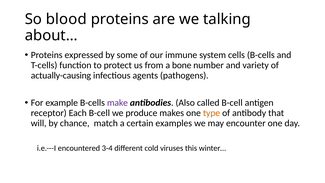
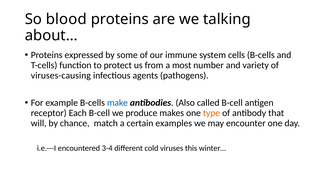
bone: bone -> most
actually-causing: actually-causing -> viruses-causing
make colour: purple -> blue
